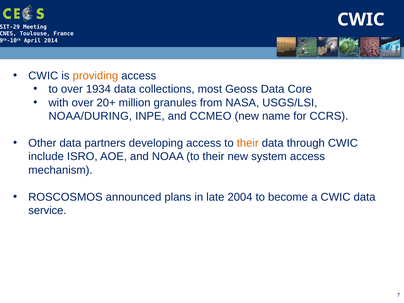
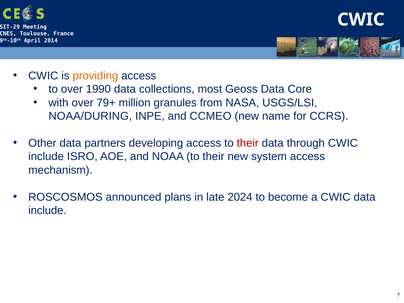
1934: 1934 -> 1990
20+: 20+ -> 79+
their at (248, 143) colour: orange -> red
2004: 2004 -> 2024
service at (47, 210): service -> include
